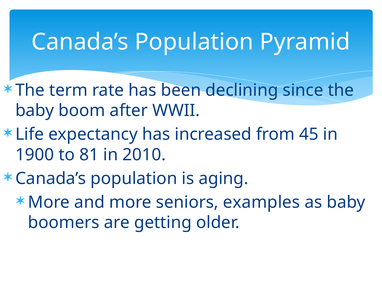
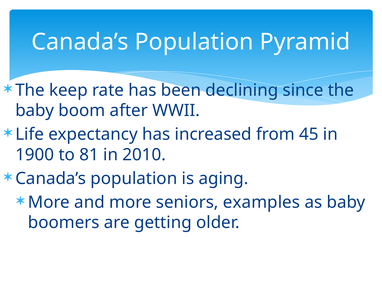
term: term -> keep
